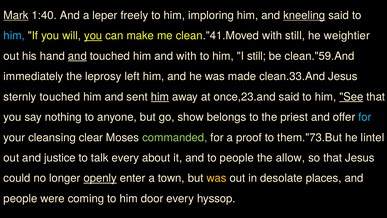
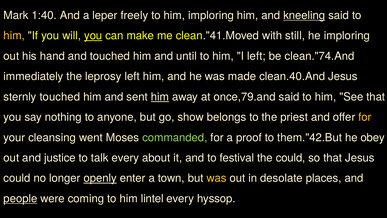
Mark underline: present -> none
him at (14, 36) colour: light blue -> yellow
he weightier: weightier -> imploring
and at (77, 56) underline: present -> none
and with: with -> until
I still: still -> left
clean."59.And: clean."59.And -> clean."74.And
clean.33.And: clean.33.And -> clean.40.And
once,23.and: once,23.and -> once,79.and
See underline: present -> none
for at (365, 117) colour: light blue -> yellow
clear: clear -> went
them."73.But: them."73.But -> them."42.But
lintel: lintel -> obey
to people: people -> festival
the allow: allow -> could
people at (20, 198) underline: none -> present
door: door -> lintel
